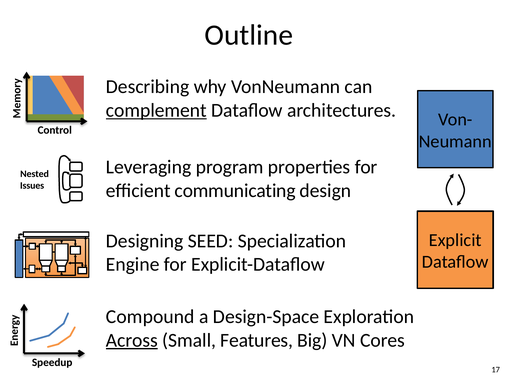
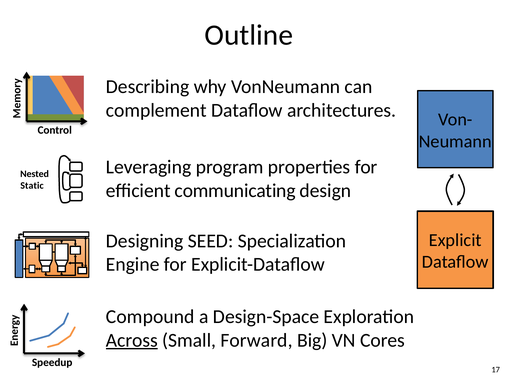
complement underline: present -> none
Issues: Issues -> Static
Features: Features -> Forward
